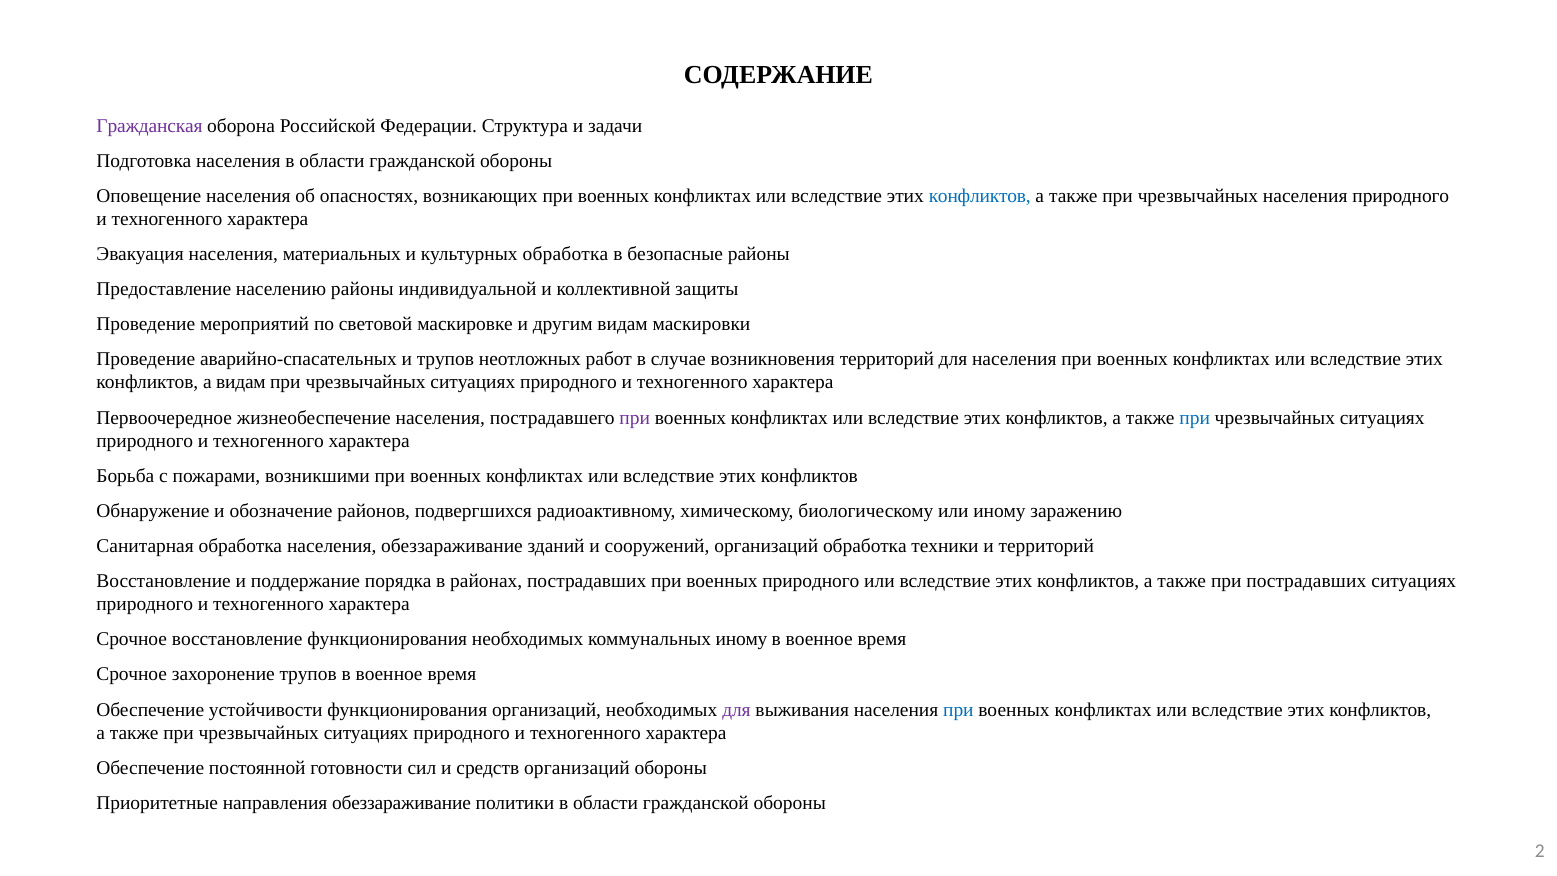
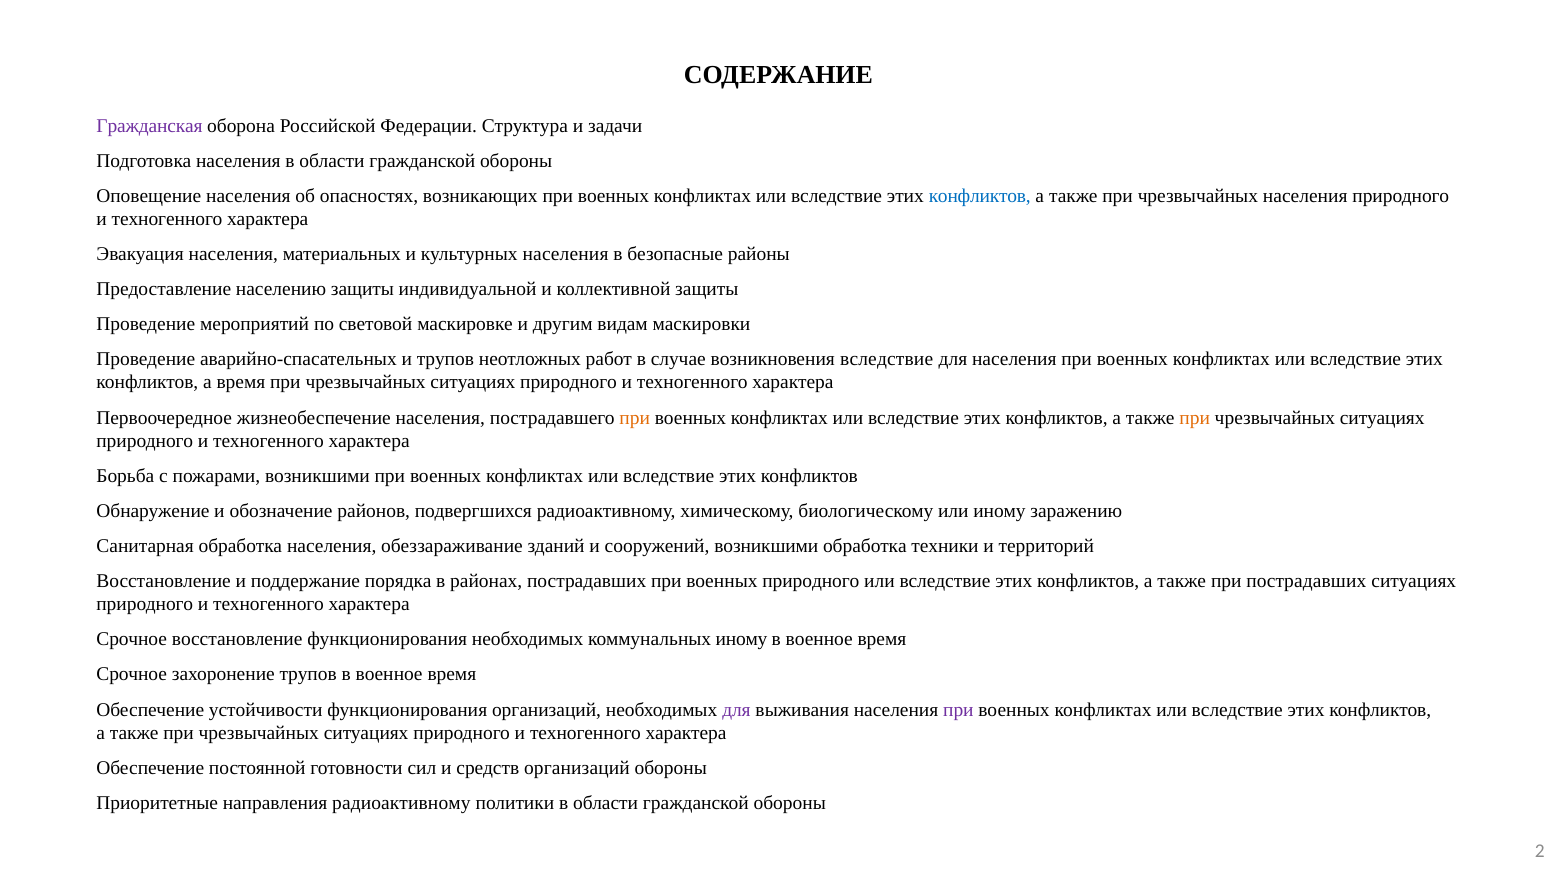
культурных обработка: обработка -> населения
населению районы: районы -> защиты
возникновения территорий: территорий -> вследствие
а видам: видам -> время
при at (635, 418) colour: purple -> orange
при at (1195, 418) colour: blue -> orange
сооружений организаций: организаций -> возникшими
при at (958, 709) colour: blue -> purple
направления обеззараживание: обеззараживание -> радиоактивному
